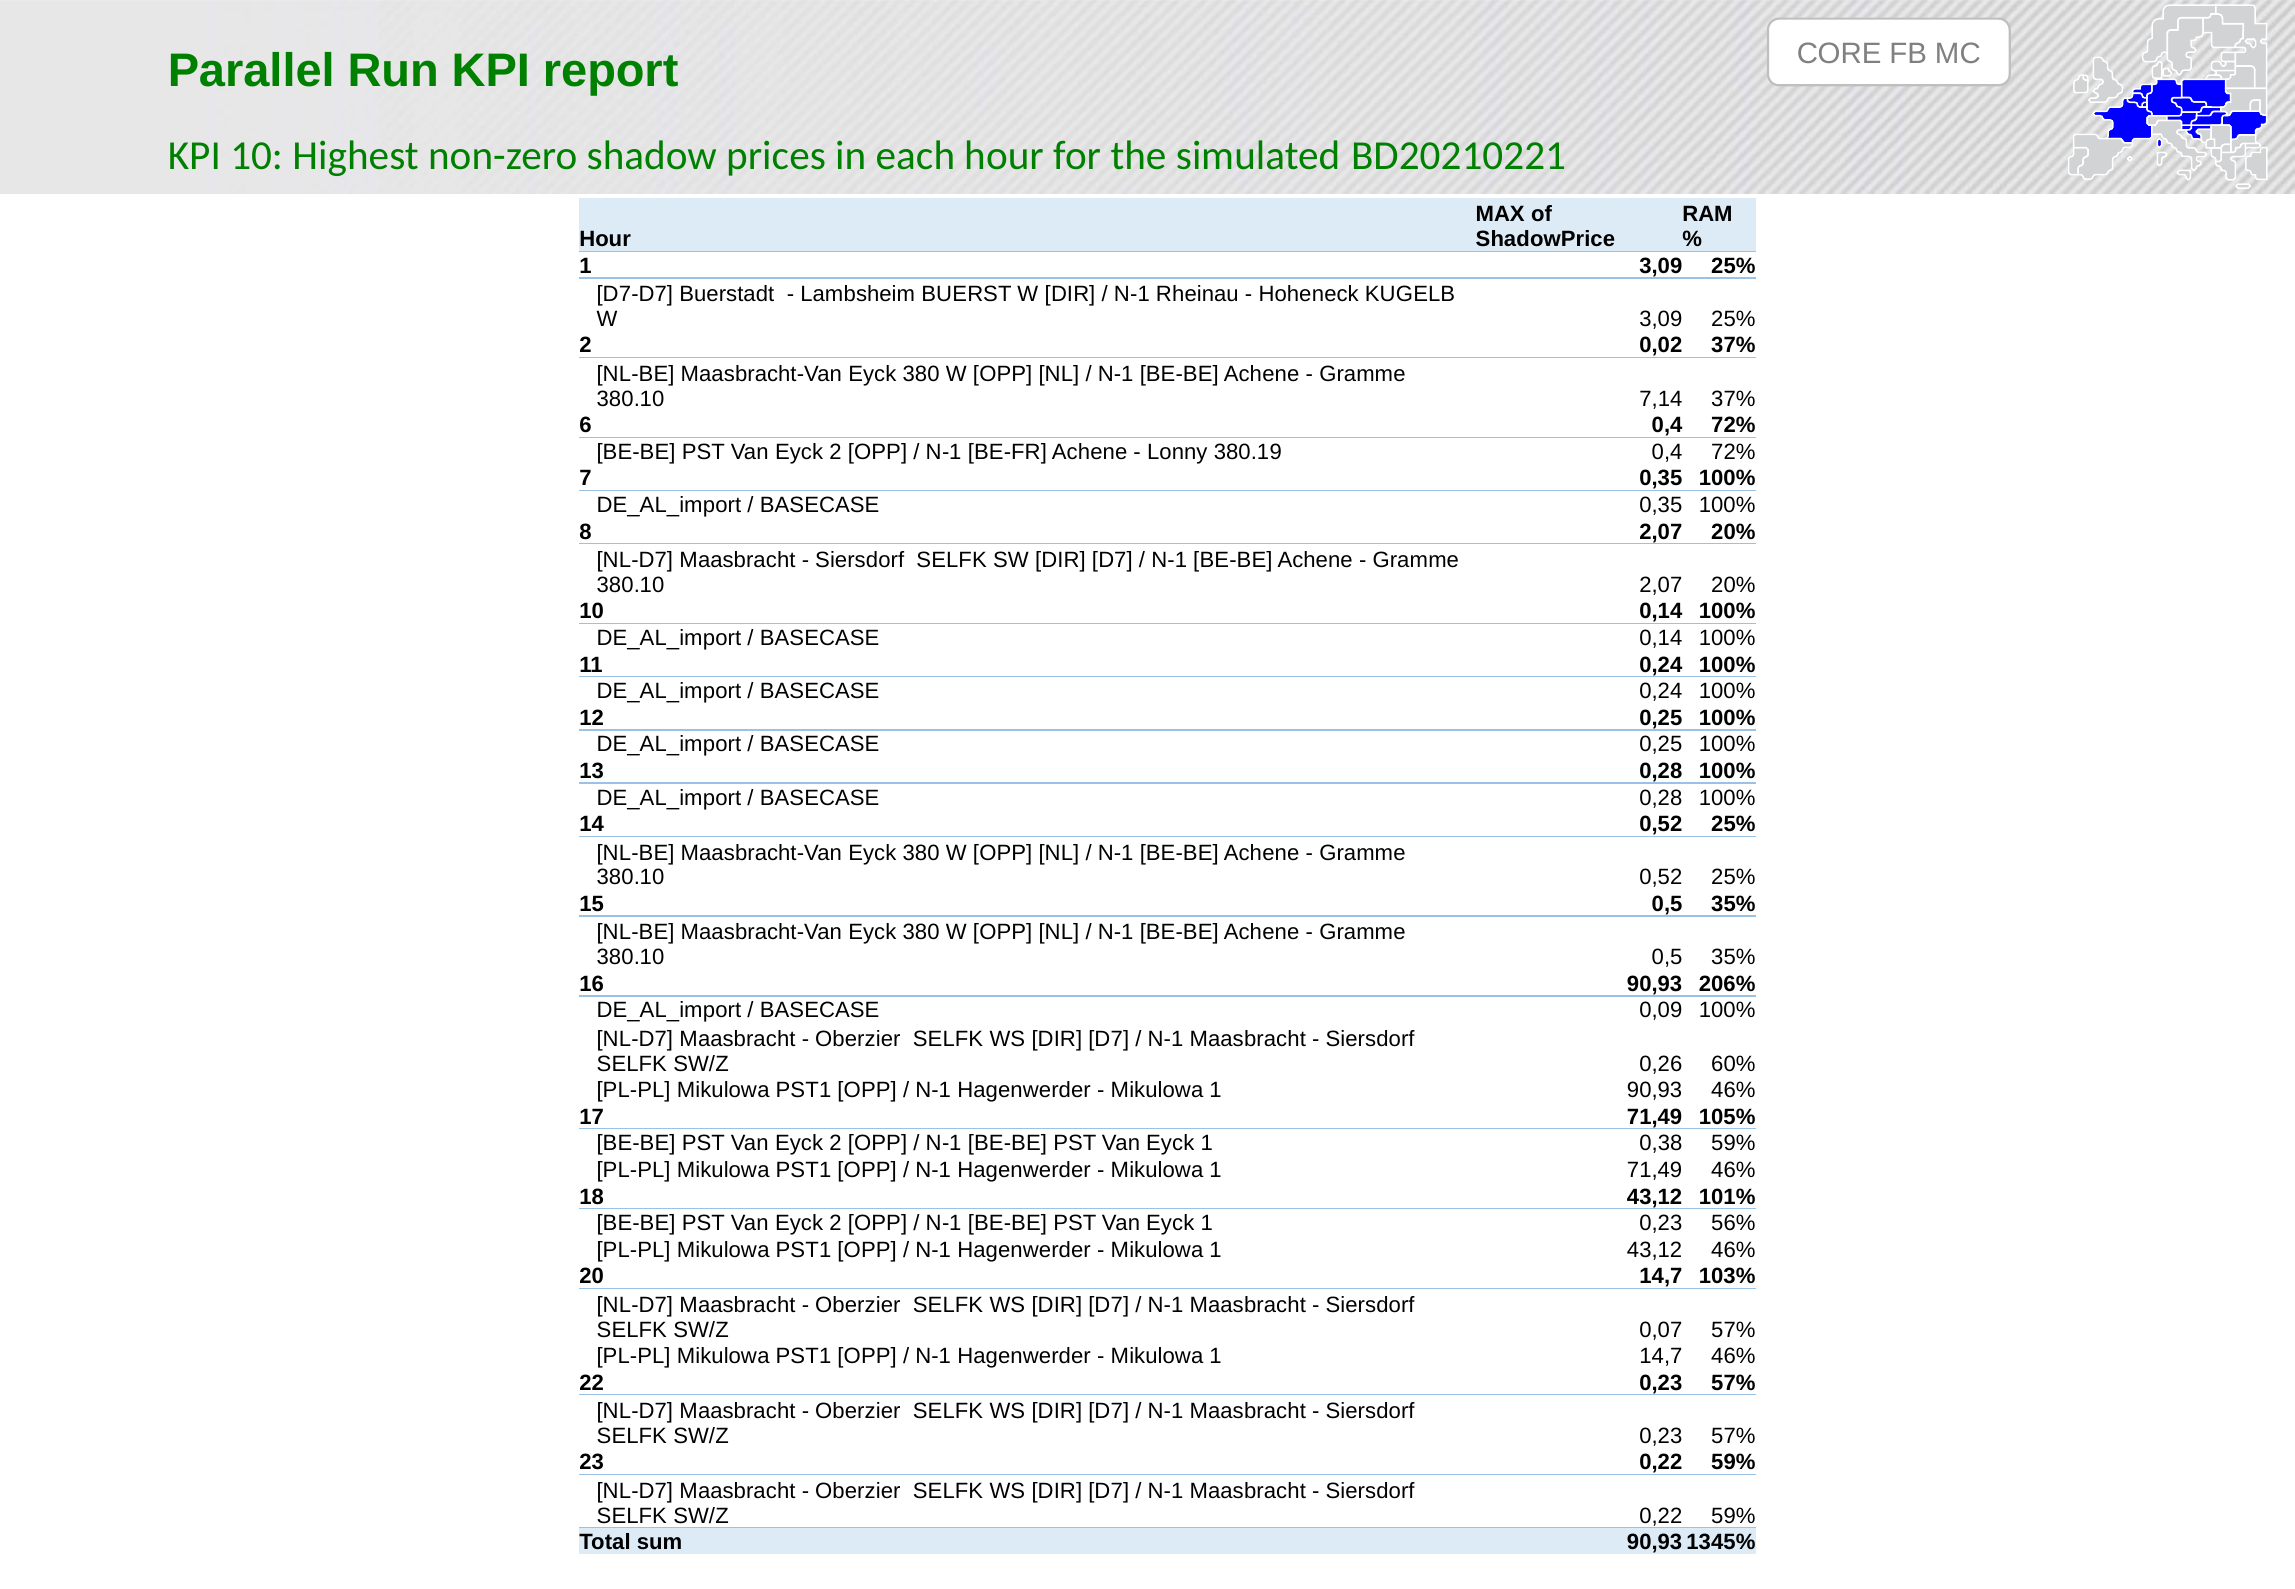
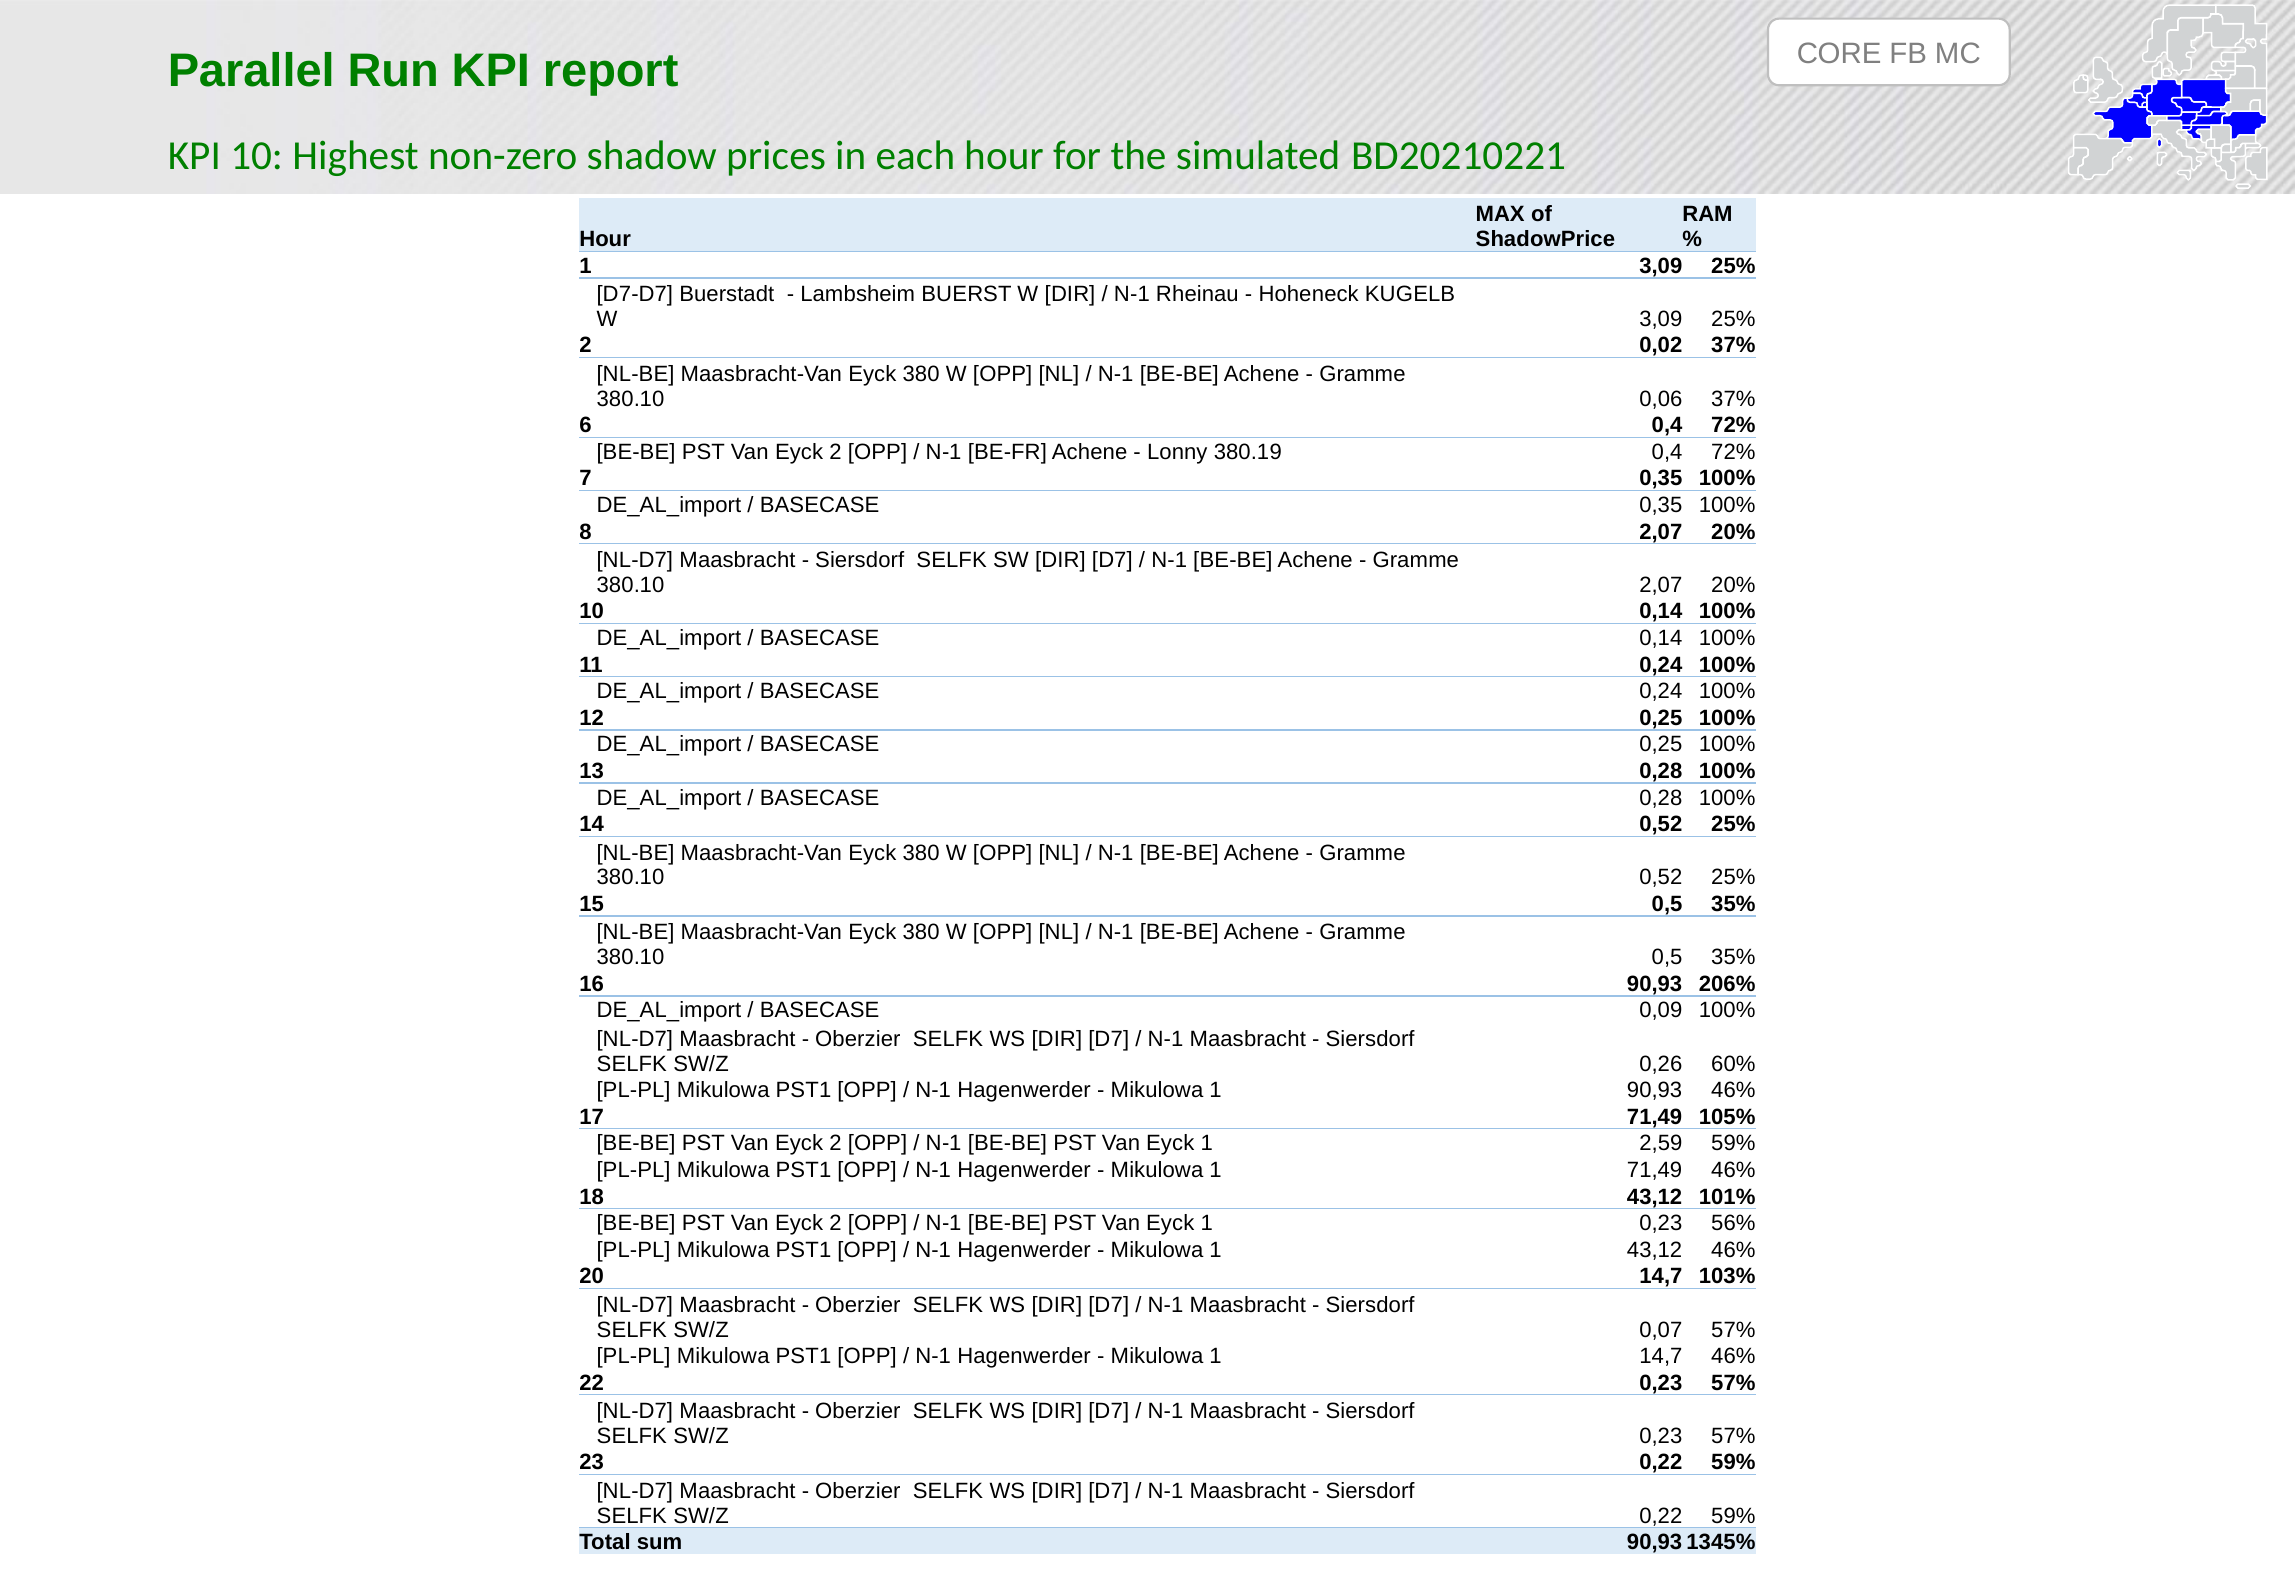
7,14: 7,14 -> 0,06
0,38: 0,38 -> 2,59
